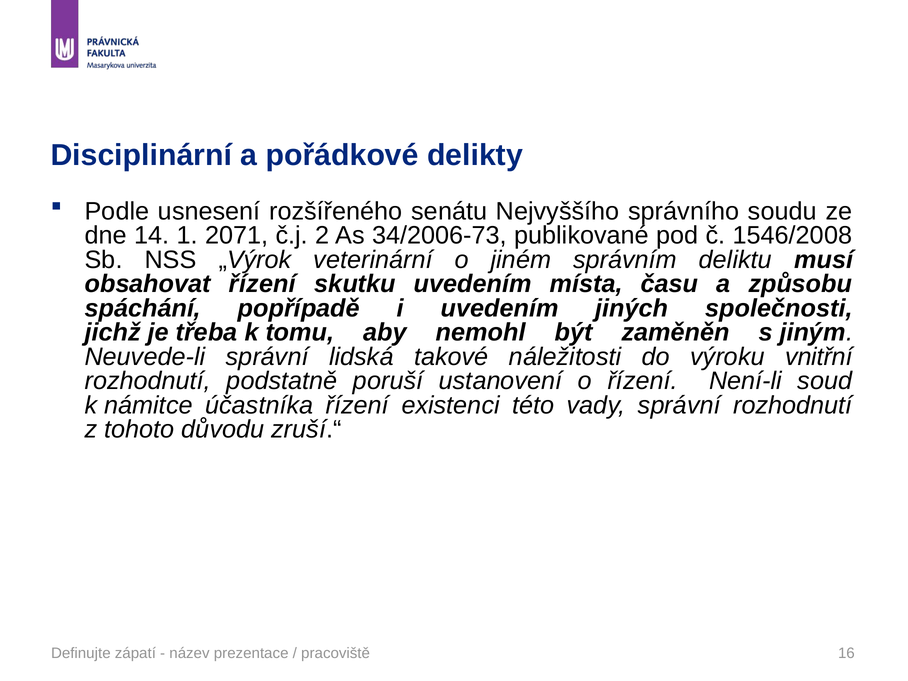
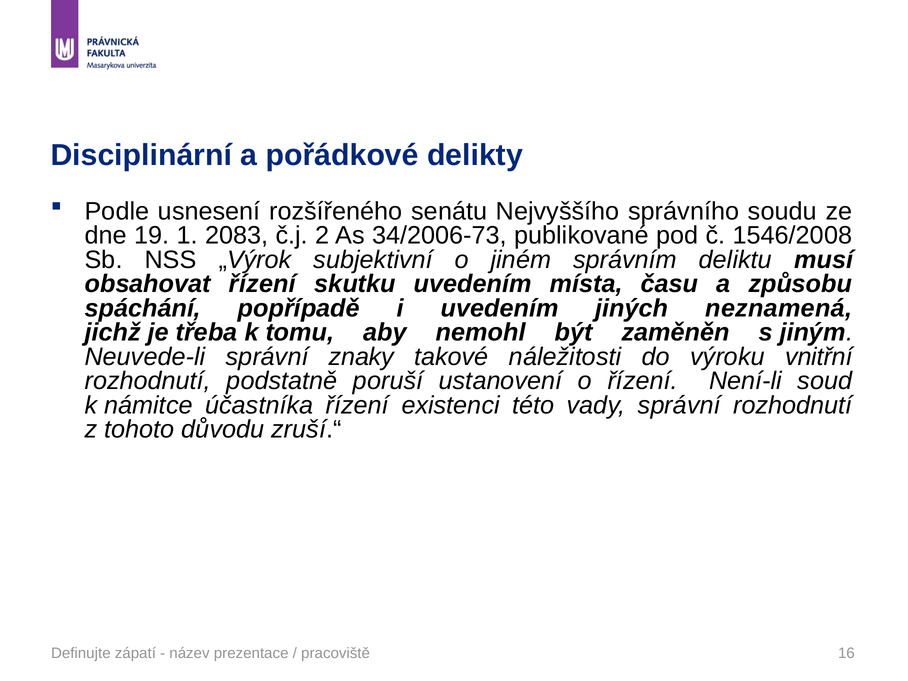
14: 14 -> 19
2071: 2071 -> 2083
veterinární: veterinární -> subjektivní
společnosti: společnosti -> neznamená
lidská: lidská -> znaky
